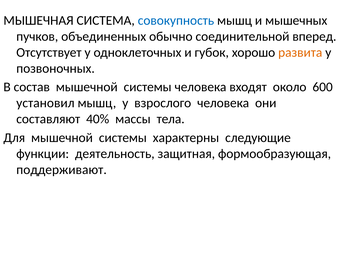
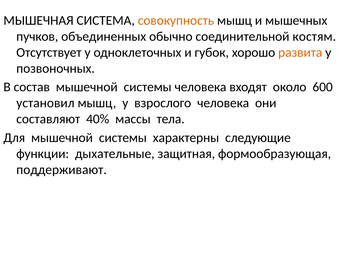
совокупность colour: blue -> orange
вперед: вперед -> костям
деятельность: деятельность -> дыхательные
